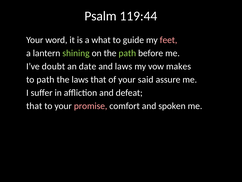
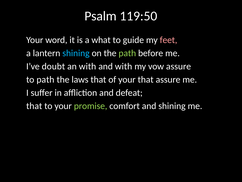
119:44: 119:44 -> 119:50
shining at (76, 53) colour: light green -> light blue
an date: date -> with
and laws: laws -> with
vow makes: makes -> assure
your said: said -> that
promise colour: pink -> light green
and spoken: spoken -> shining
